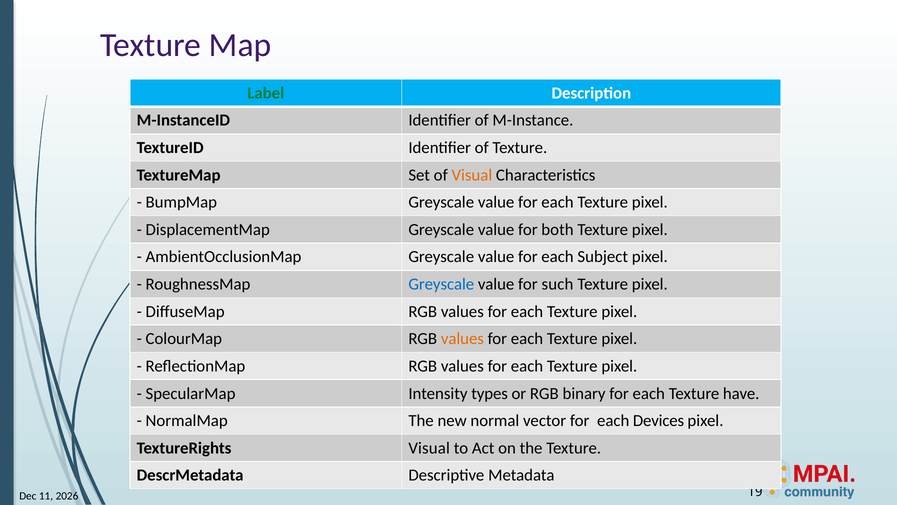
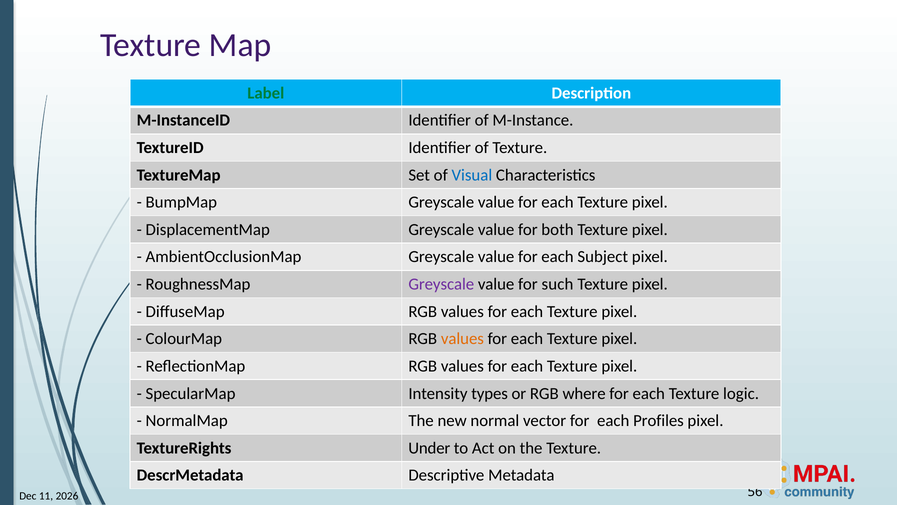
Visual at (472, 175) colour: orange -> blue
Greyscale at (441, 284) colour: blue -> purple
binary: binary -> where
have: have -> logic
Devices: Devices -> Profiles
TextureRights Visual: Visual -> Under
19: 19 -> 56
